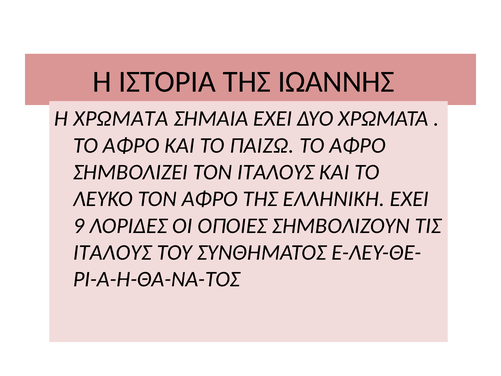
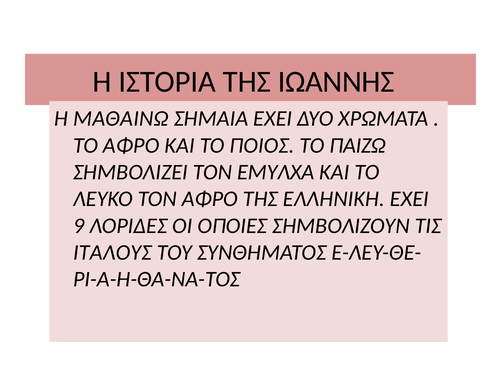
Η ΧΡΩΜΑΤΑ: ΧΡΩΜΑΤΑ -> ΜΑΘΑΙΝΩ
ΠΑΙΖΩ: ΠΑΙΖΩ -> ΠΟΙΟΣ
ΑΦΡΟ at (358, 145): ΑΦΡΟ -> ΠΑΙΖΩ
ΤΟΝ ΙΤΑΛΟΥΣ: ΙΤΑΛΟΥΣ -> ΕΜΥΛΧΑ
